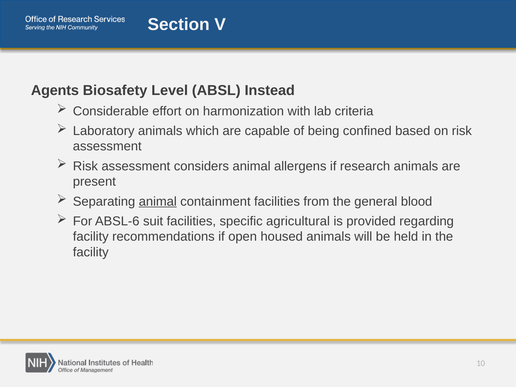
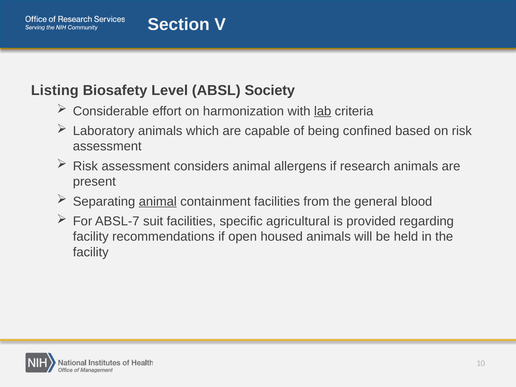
Agents: Agents -> Listing
Instead: Instead -> Society
lab underline: none -> present
ABSL-6: ABSL-6 -> ABSL-7
